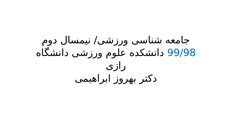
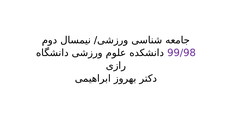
99/98 colour: blue -> purple
